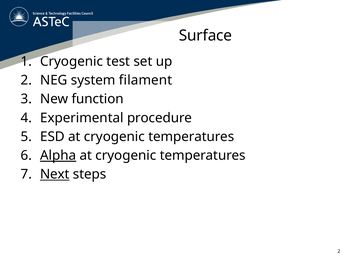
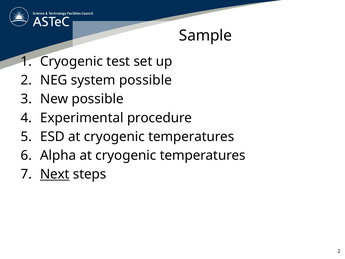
Surface: Surface -> Sample
system filament: filament -> possible
New function: function -> possible
Alpha underline: present -> none
